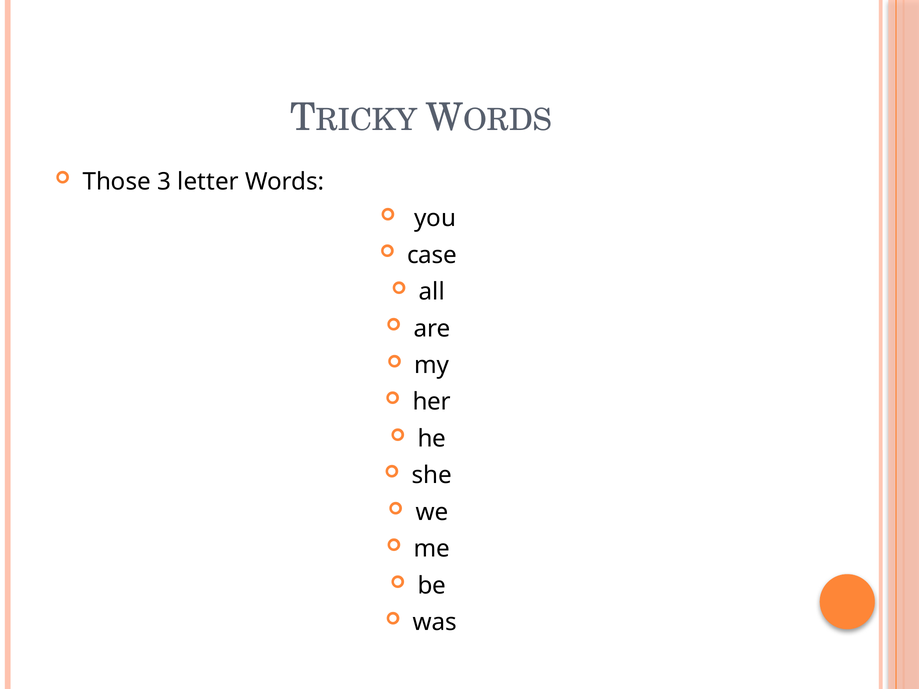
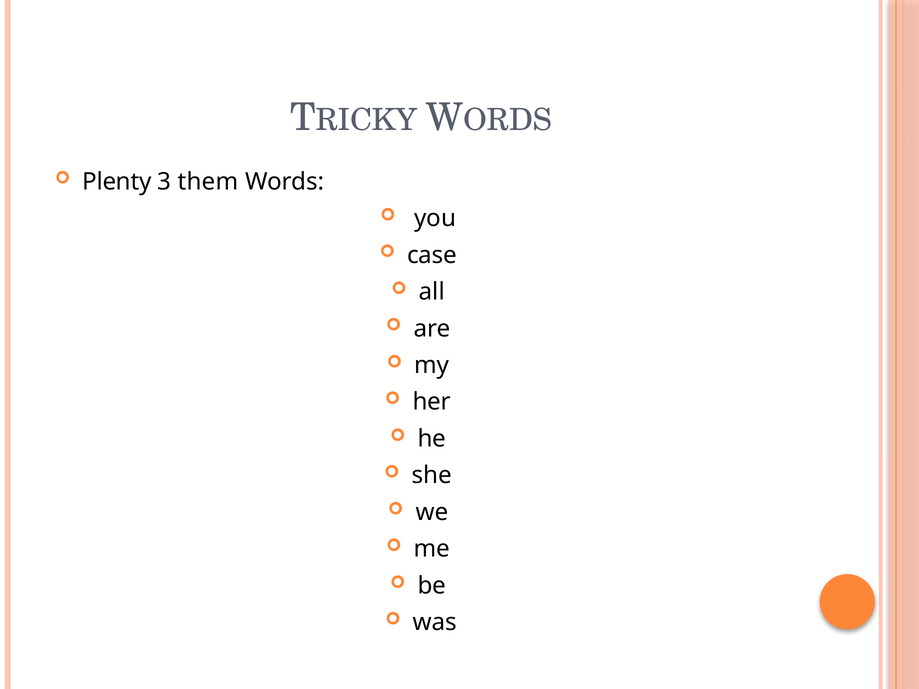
Those: Those -> Plenty
letter: letter -> them
